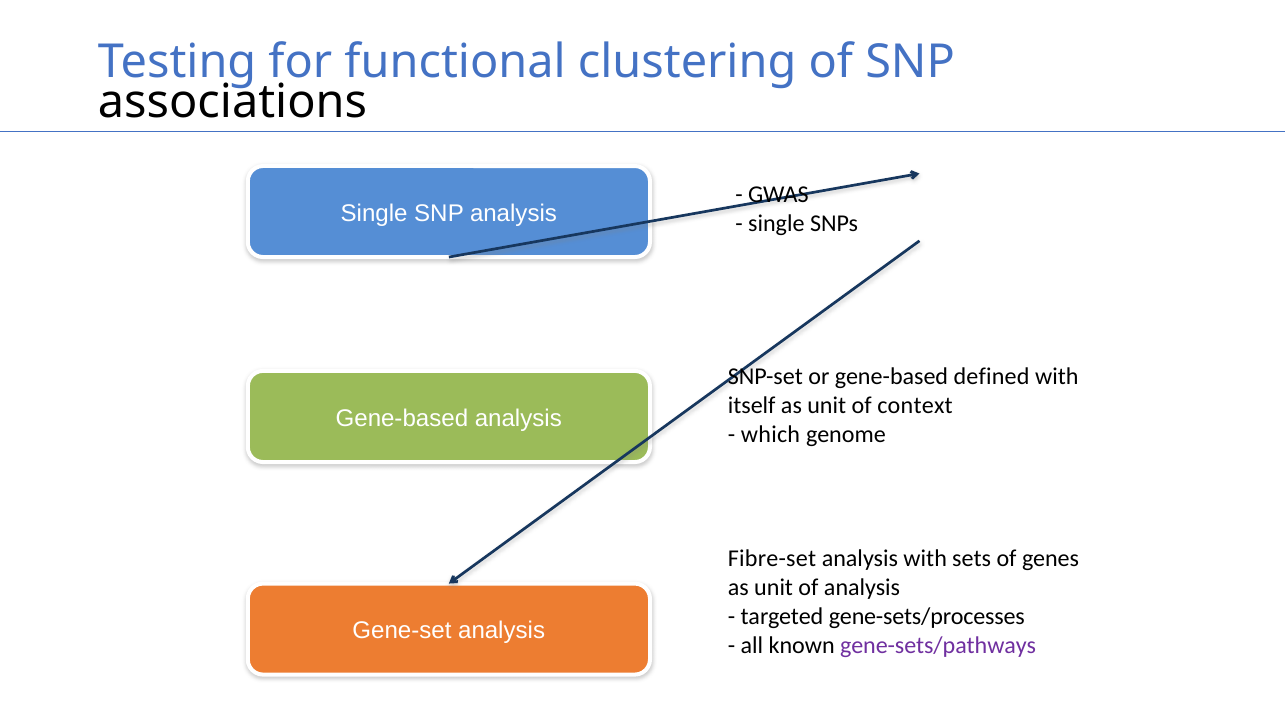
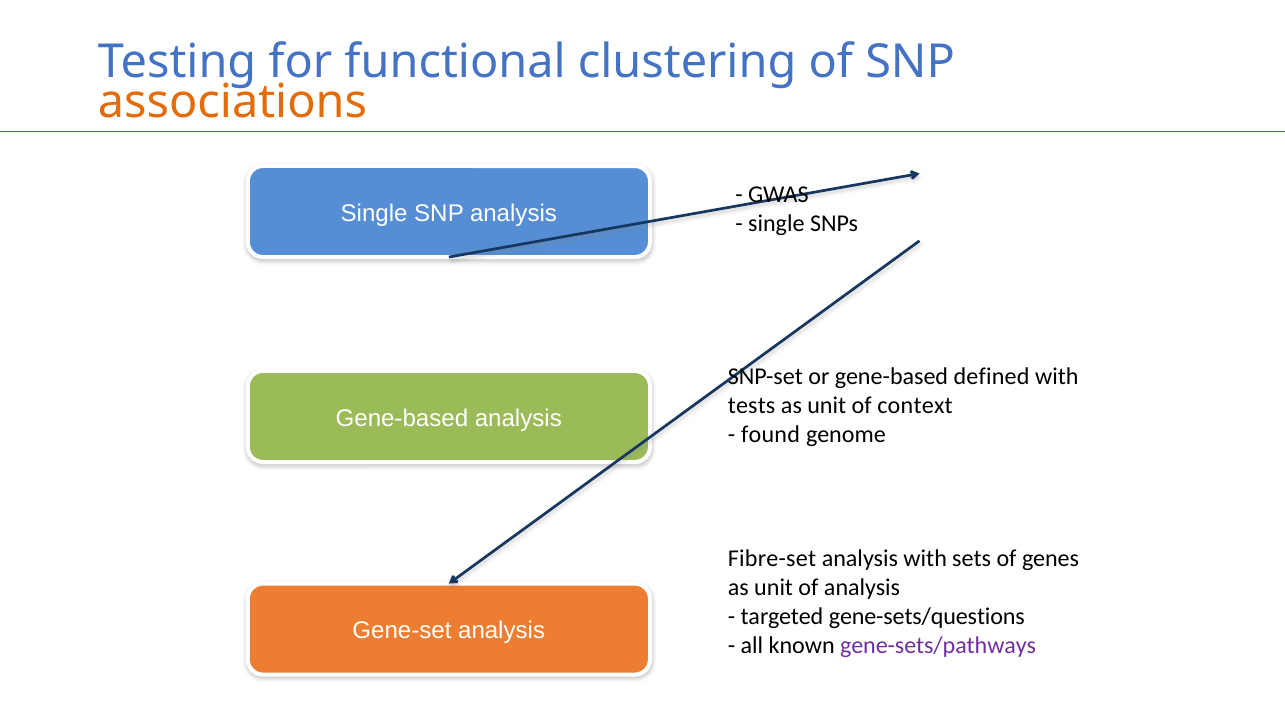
associations colour: black -> orange
itself: itself -> tests
which: which -> found
gene-sets/processes: gene-sets/processes -> gene-sets/questions
